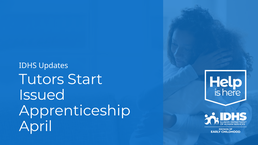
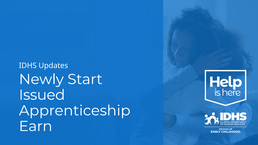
Tutors: Tutors -> Newly
April: April -> Earn
